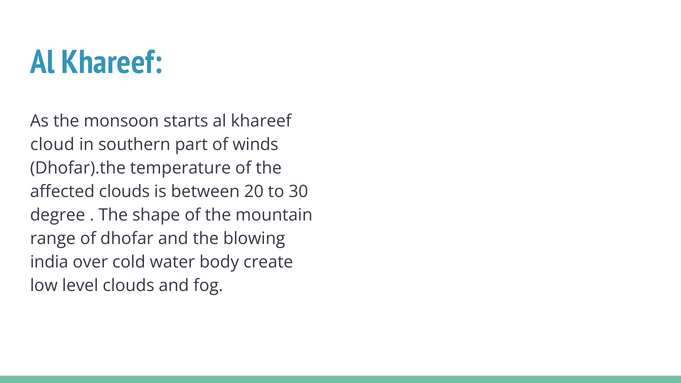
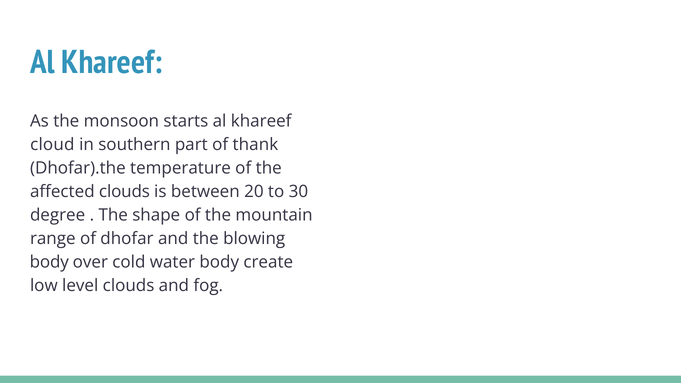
winds: winds -> thank
india at (49, 262): india -> body
